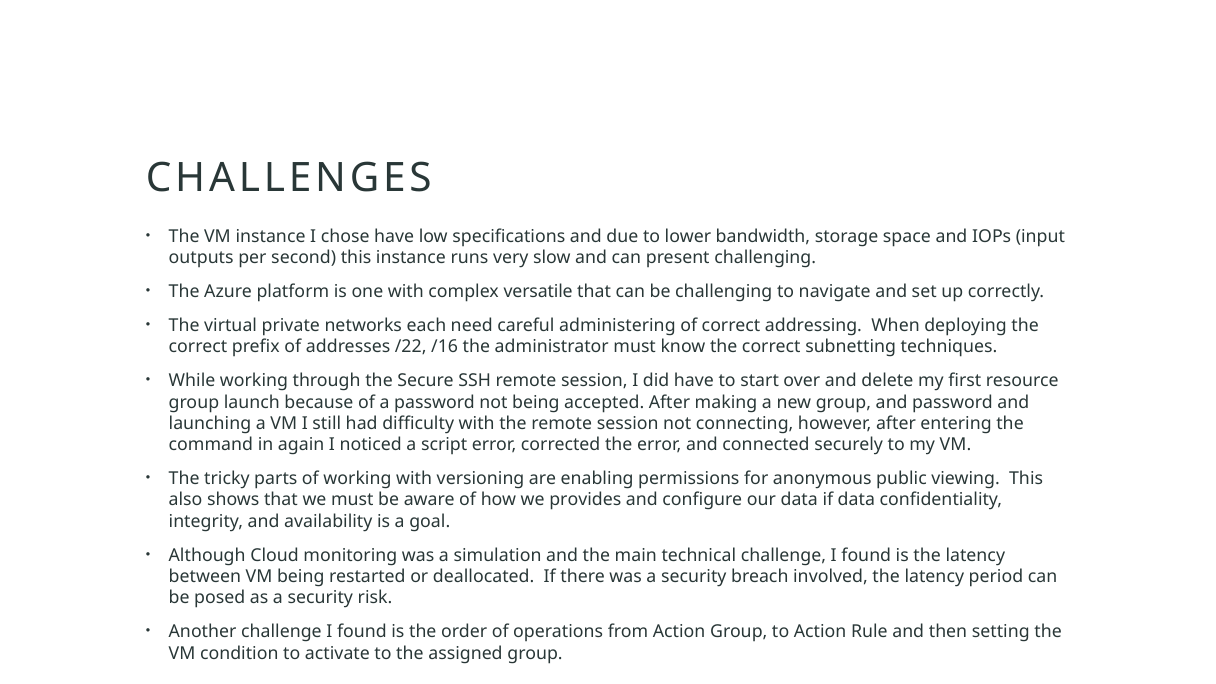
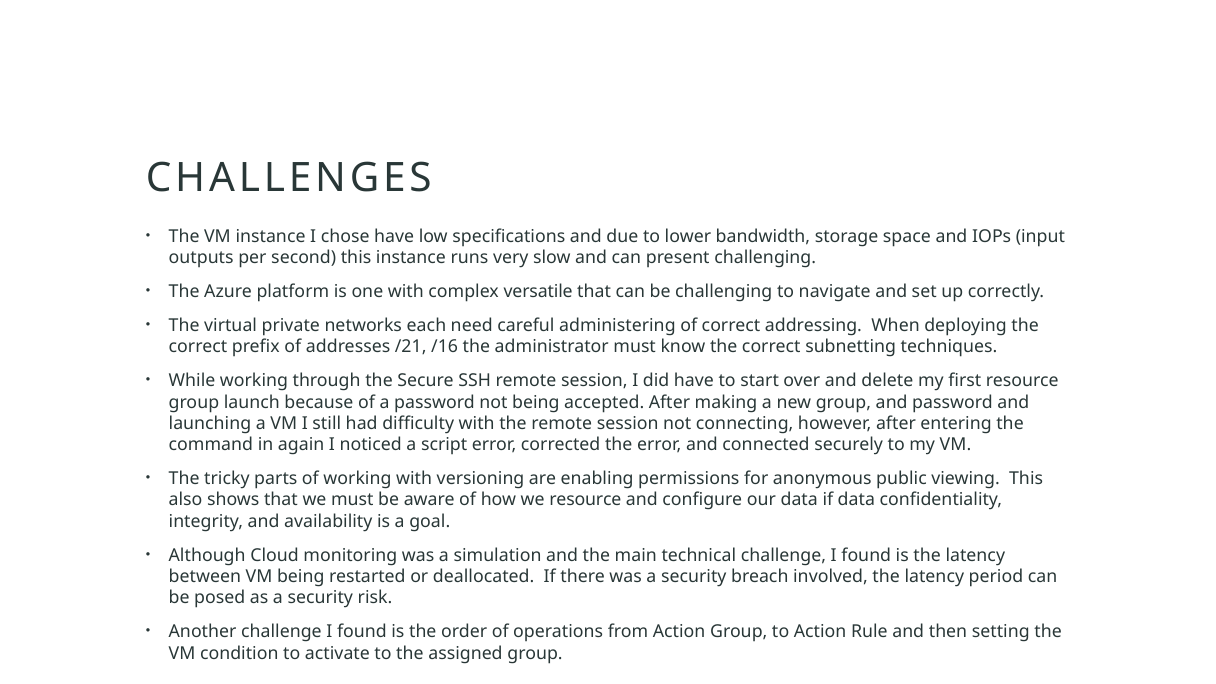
/22: /22 -> /21
we provides: provides -> resource
